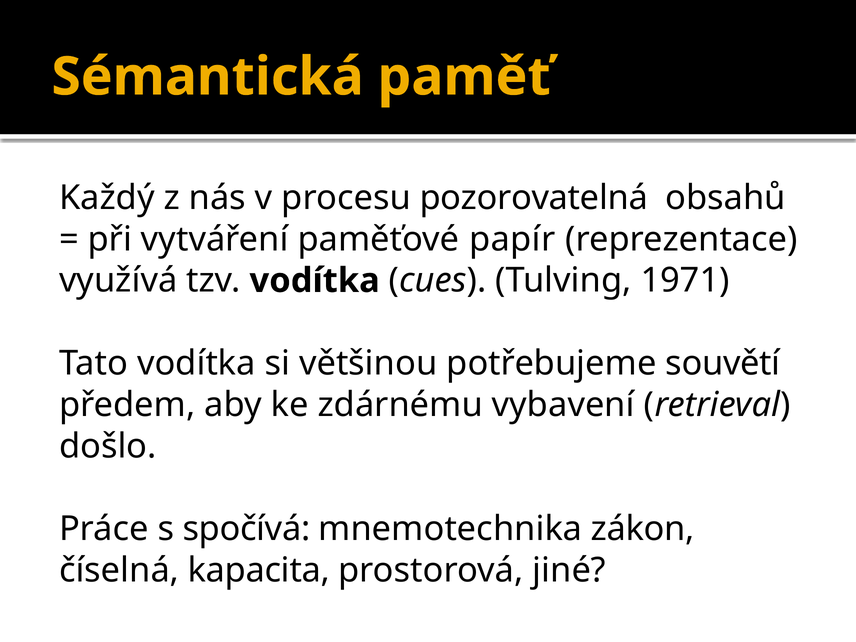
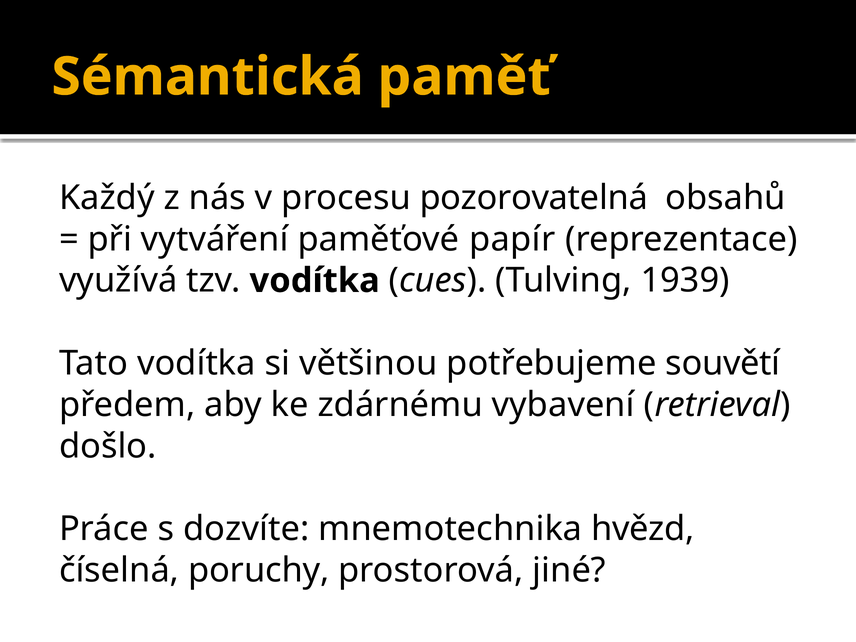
1971: 1971 -> 1939
spočívá: spočívá -> dozvíte
zákon: zákon -> hvězd
kapacita: kapacita -> poruchy
